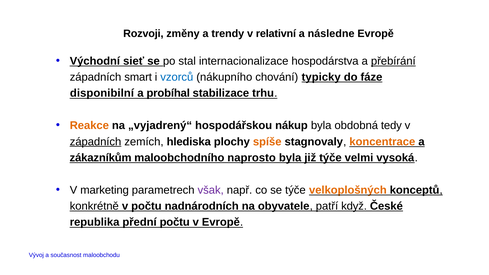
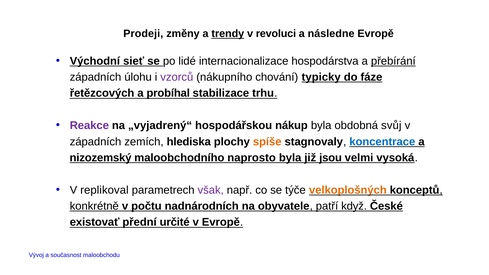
Rozvoji: Rozvoji -> Prodeji
trendy underline: none -> present
relativní: relativní -> revoluci
stal: stal -> lidé
smart: smart -> úlohu
vzorců colour: blue -> purple
disponibilní: disponibilní -> řetězcových
Reakce colour: orange -> purple
tedy: tedy -> svůj
západních at (96, 142) underline: present -> none
koncentrace colour: orange -> blue
zákazníkům: zákazníkům -> nizozemský
již týče: týče -> jsou
marketing: marketing -> replikoval
republika: republika -> existovať
přední počtu: počtu -> určité
